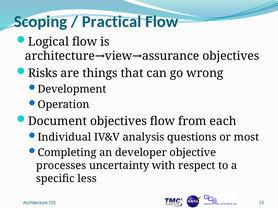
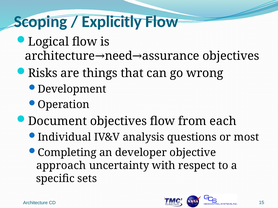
Practical: Practical -> Explicitly
view: view -> need
processes: processes -> approach
less: less -> sets
